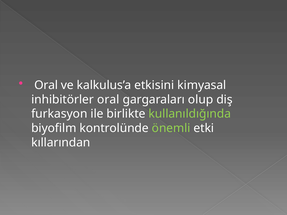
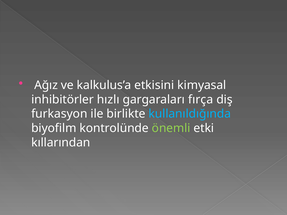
Oral at (46, 85): Oral -> Ağız
inhibitörler oral: oral -> hızlı
olup: olup -> fırça
kullanıldığında colour: light green -> light blue
